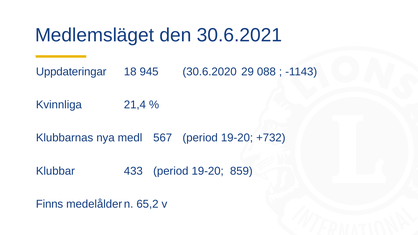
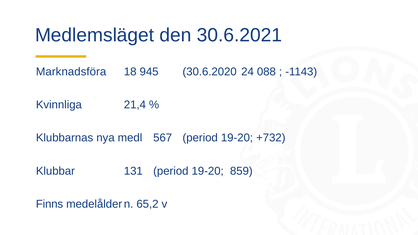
Uppdateringar: Uppdateringar -> Marknadsföra
29: 29 -> 24
433: 433 -> 131
